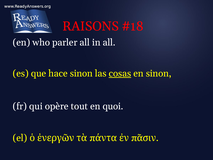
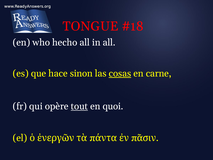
RAISONS: RAISONS -> TONGUE
parler: parler -> hecho
en sinon: sinon -> carne
tout underline: none -> present
